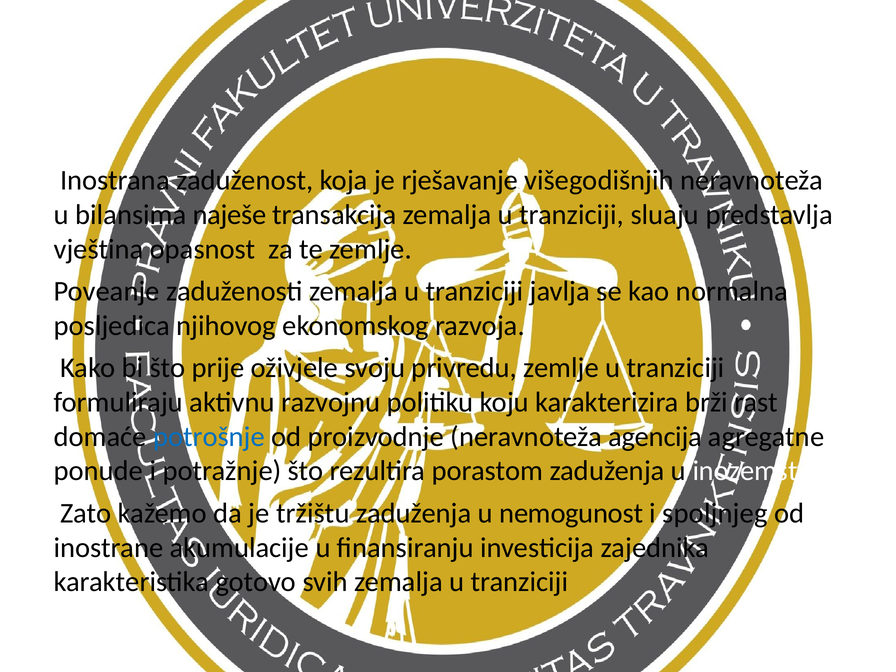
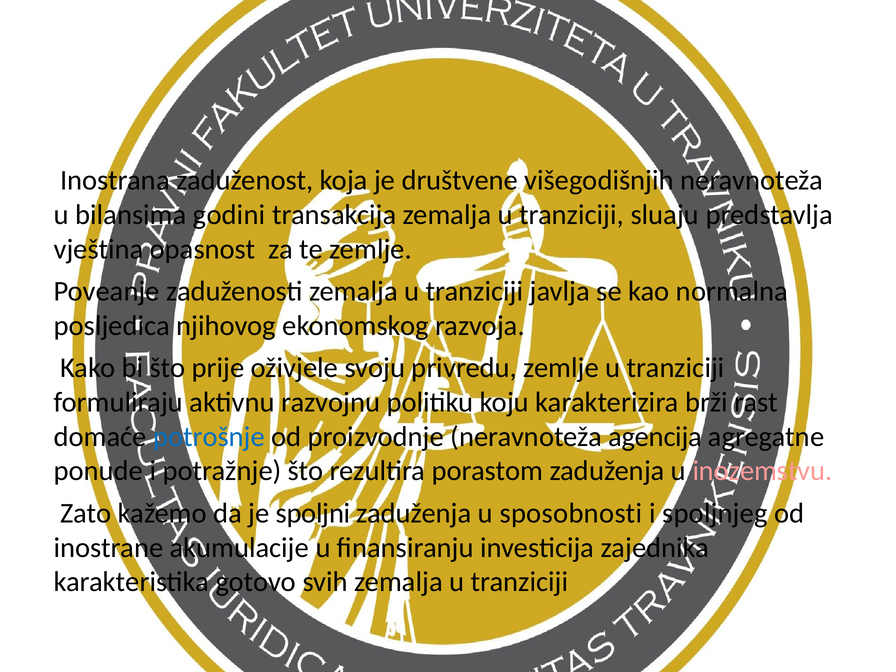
rješavanje: rješavanje -> društvene
naješe: naješe -> godini
inozemstvu colour: white -> pink
tržištu: tržištu -> spoljni
nemogunost: nemogunost -> sposobnosti
